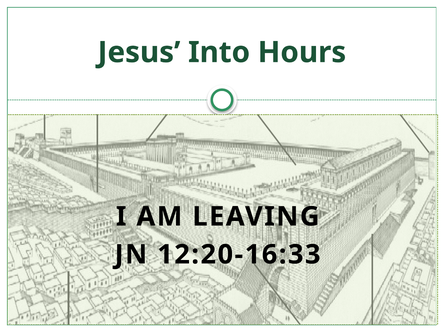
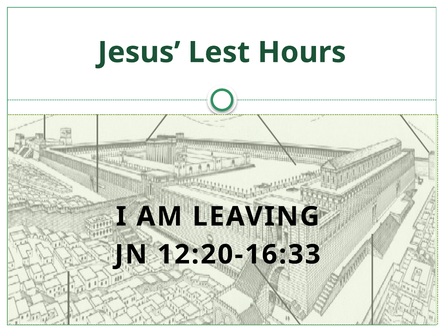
Into: Into -> Lest
